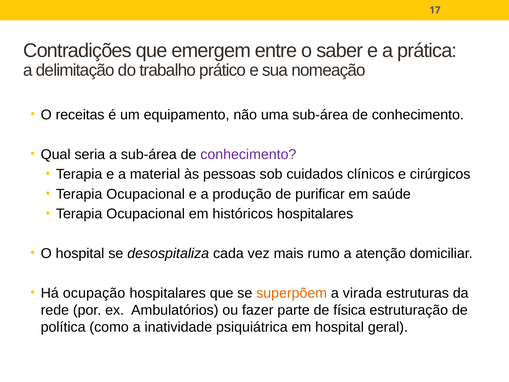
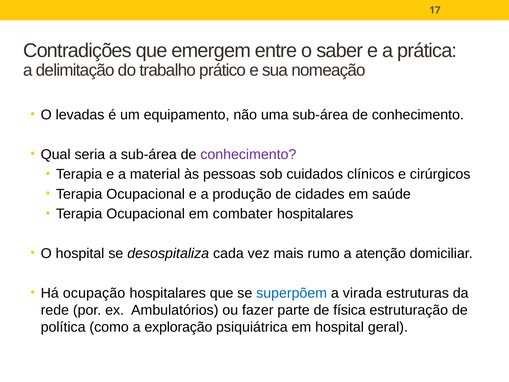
receitas: receitas -> levadas
purificar: purificar -> cidades
históricos: históricos -> combater
superpõem colour: orange -> blue
inatividade: inatividade -> exploração
